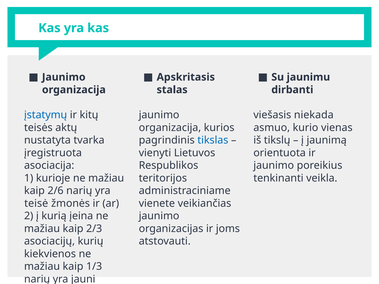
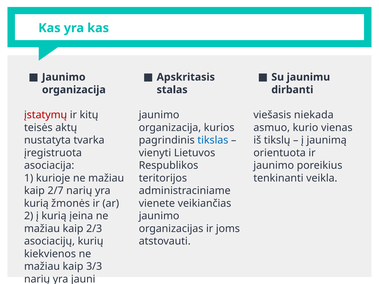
įstatymų colour: blue -> red
2/6: 2/6 -> 2/7
teisė at (36, 204): teisė -> kurią
1/3: 1/3 -> 3/3
